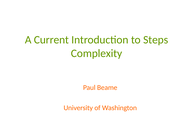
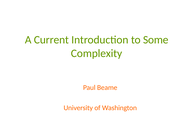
Steps: Steps -> Some
